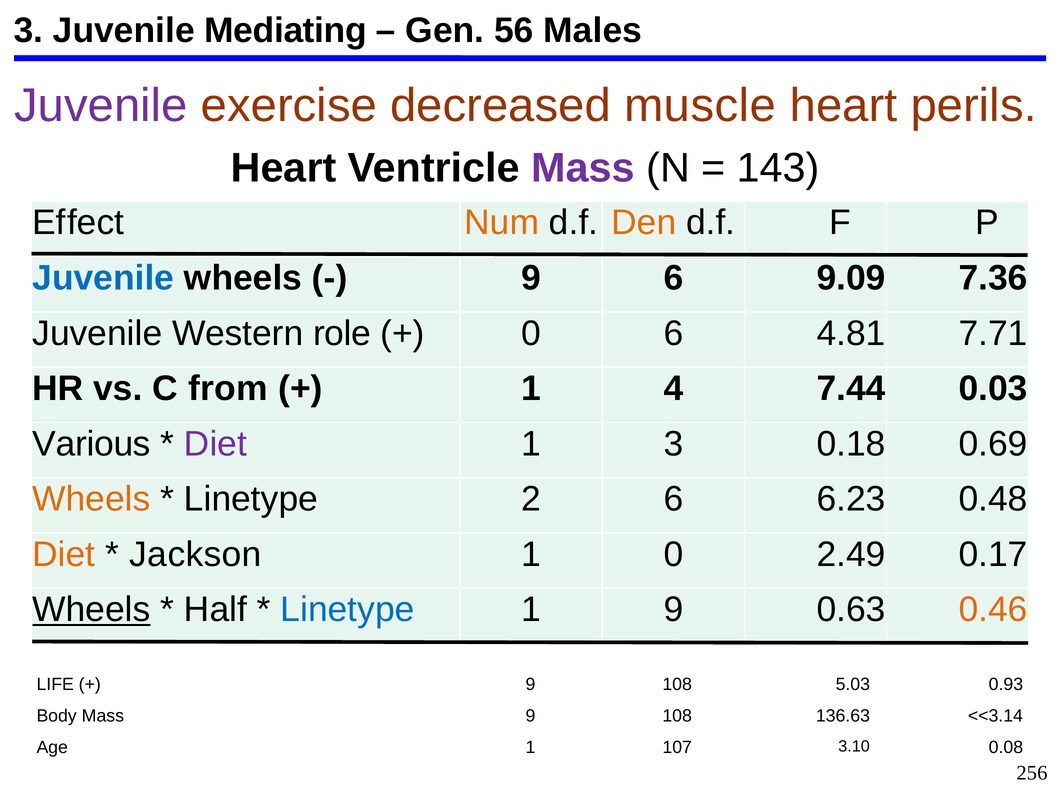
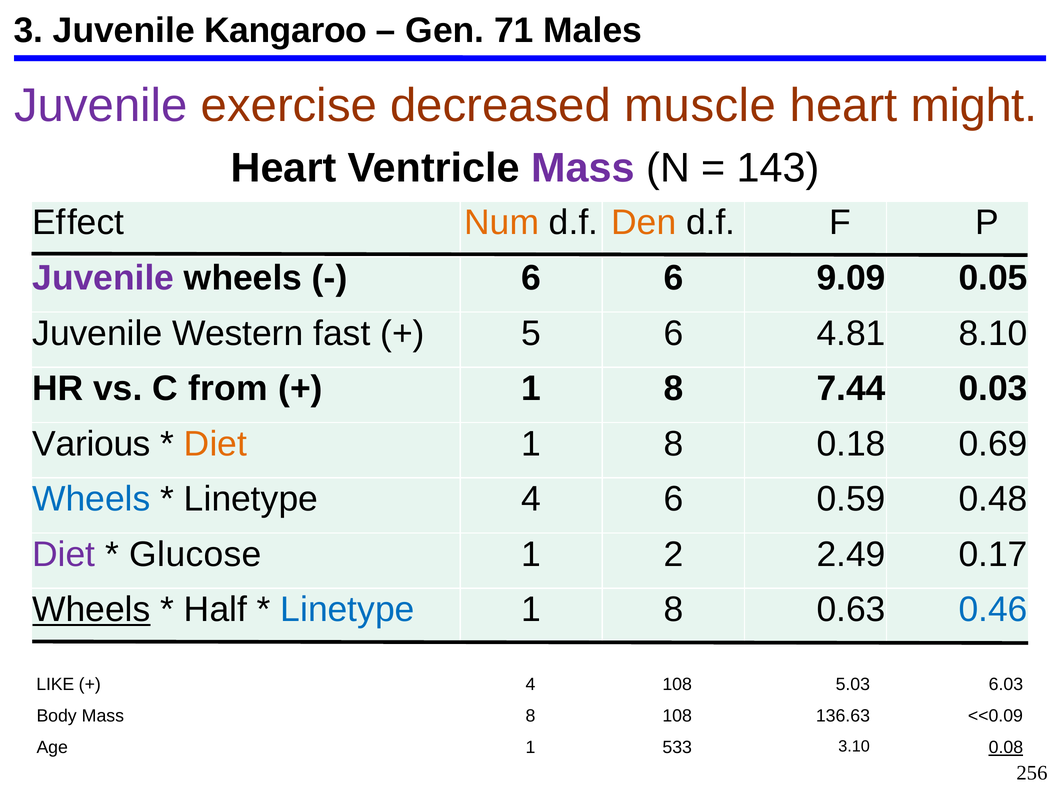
Mediating: Mediating -> Kangaroo
56: 56 -> 71
perils: perils -> might
Juvenile at (103, 278) colour: blue -> purple
9 at (531, 278): 9 -> 6
7.36: 7.36 -> 0.05
role: role -> fast
0 at (531, 333): 0 -> 5
7.71: 7.71 -> 8.10
4 at (673, 389): 4 -> 8
Diet at (215, 444) colour: purple -> orange
3 at (673, 444): 3 -> 8
Wheels at (91, 499) colour: orange -> blue
Linetype 2: 2 -> 4
6.23: 6.23 -> 0.59
Diet at (64, 554) colour: orange -> purple
Jackson: Jackson -> Glucose
1 0: 0 -> 2
9 at (673, 610): 9 -> 8
0.46 colour: orange -> blue
LIFE: LIFE -> LIKE
9 at (531, 684): 9 -> 4
0.93: 0.93 -> 6.03
Mass 9: 9 -> 8
<<3.14: <<3.14 -> <<0.09
107: 107 -> 533
0.08 underline: none -> present
